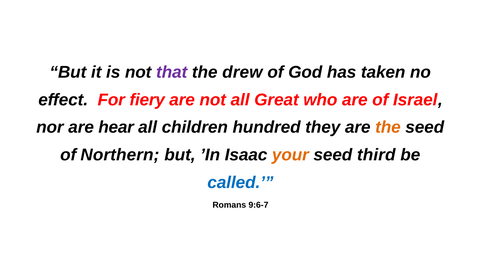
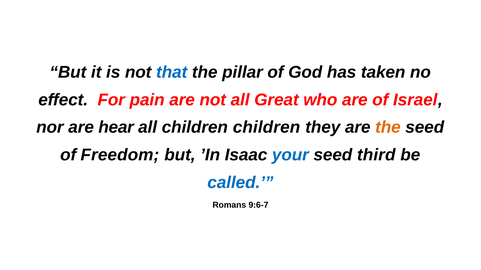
that colour: purple -> blue
drew: drew -> pillar
fiery: fiery -> pain
children hundred: hundred -> children
Northern: Northern -> Freedom
your colour: orange -> blue
